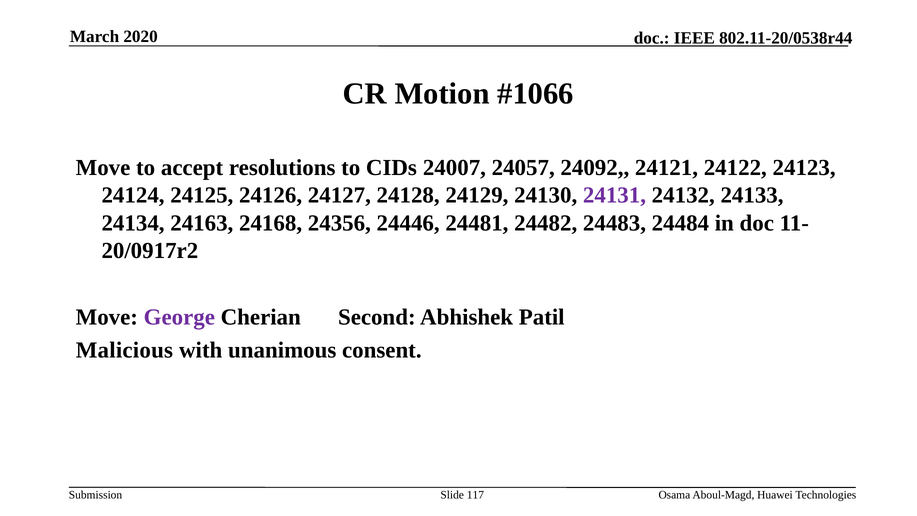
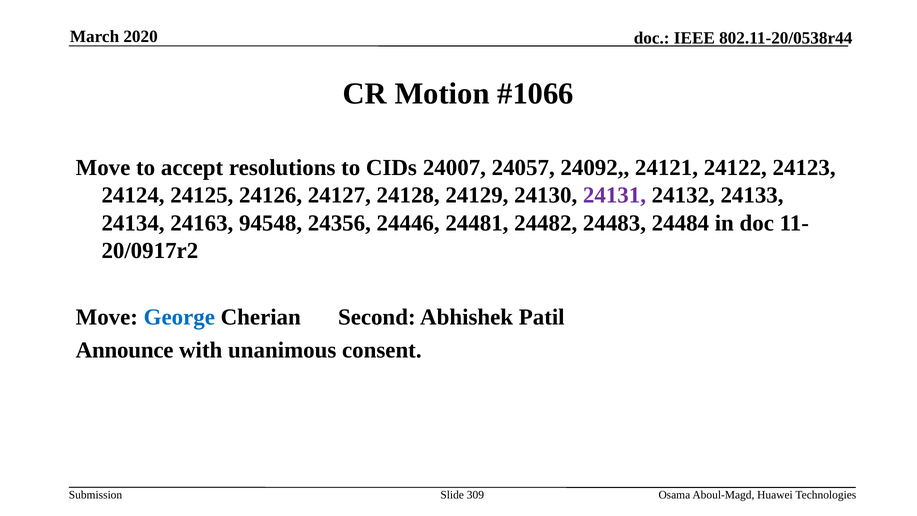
24168: 24168 -> 94548
George colour: purple -> blue
Malicious: Malicious -> Announce
117: 117 -> 309
